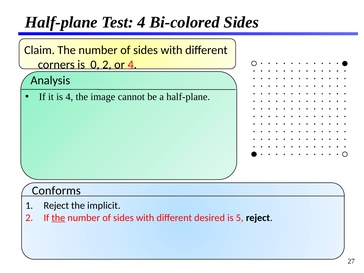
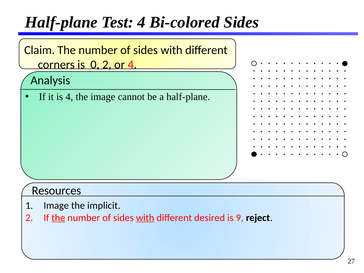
Conforms: Conforms -> Resources
Reject at (56, 206): Reject -> Image
with at (145, 218) underline: none -> present
5: 5 -> 9
